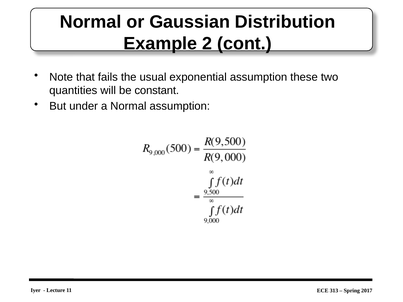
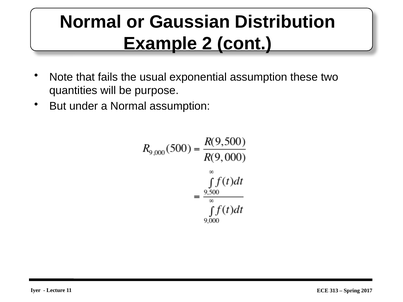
constant: constant -> purpose
